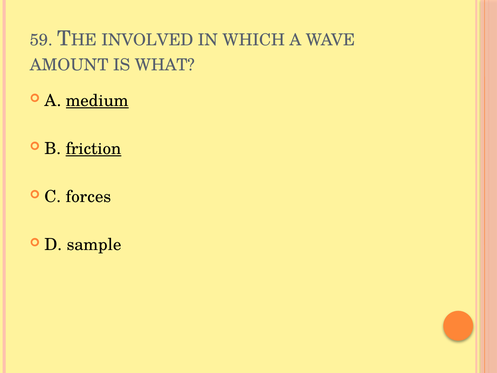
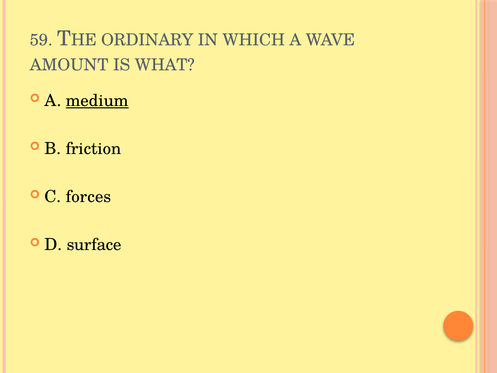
INVOLVED: INVOLVED -> ORDINARY
friction underline: present -> none
sample: sample -> surface
